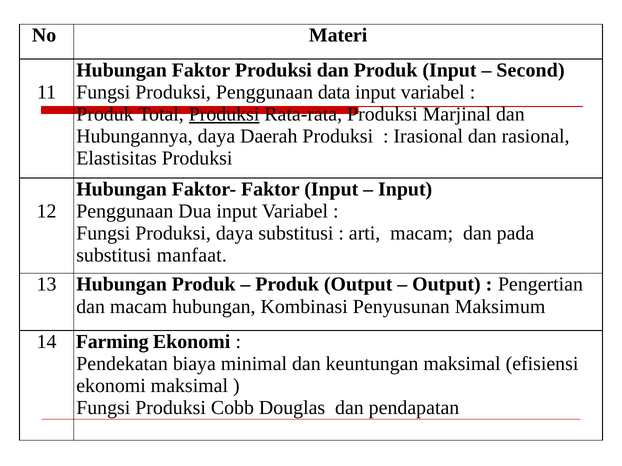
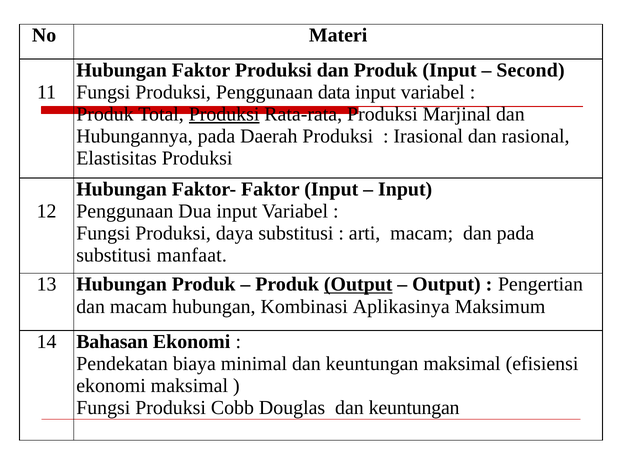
Hubungannya daya: daya -> pada
Output at (358, 285) underline: none -> present
Penyusunan: Penyusunan -> Aplikasinya
Farming: Farming -> Bahasan
Douglas dan pendapatan: pendapatan -> keuntungan
